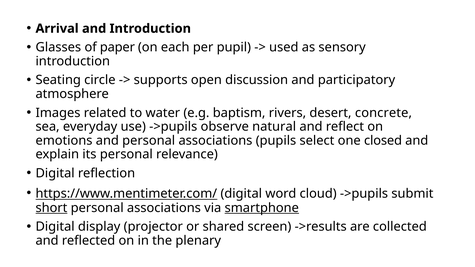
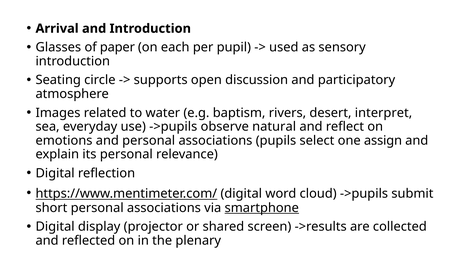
concrete: concrete -> interpret
closed: closed -> assign
short underline: present -> none
